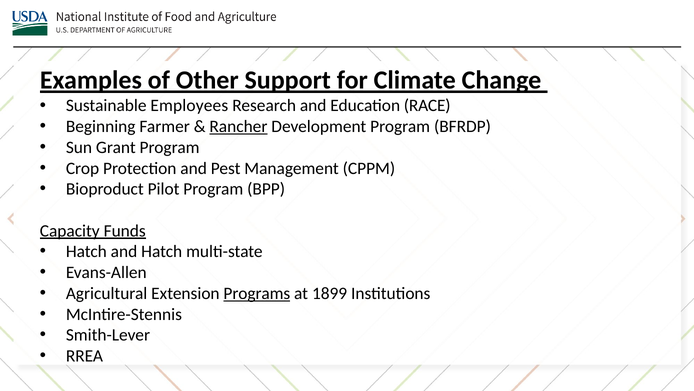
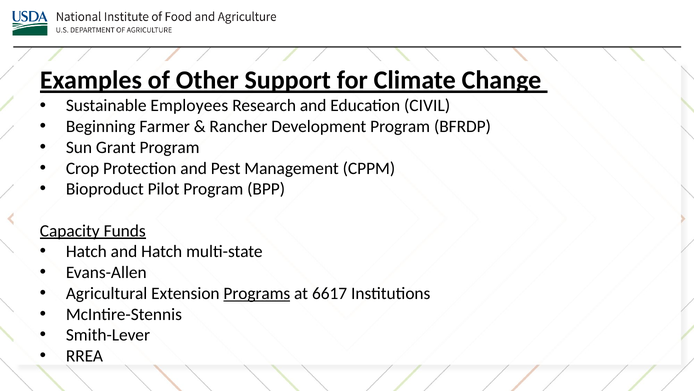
RACE: RACE -> CIVIL
Rancher underline: present -> none
1899: 1899 -> 6617
